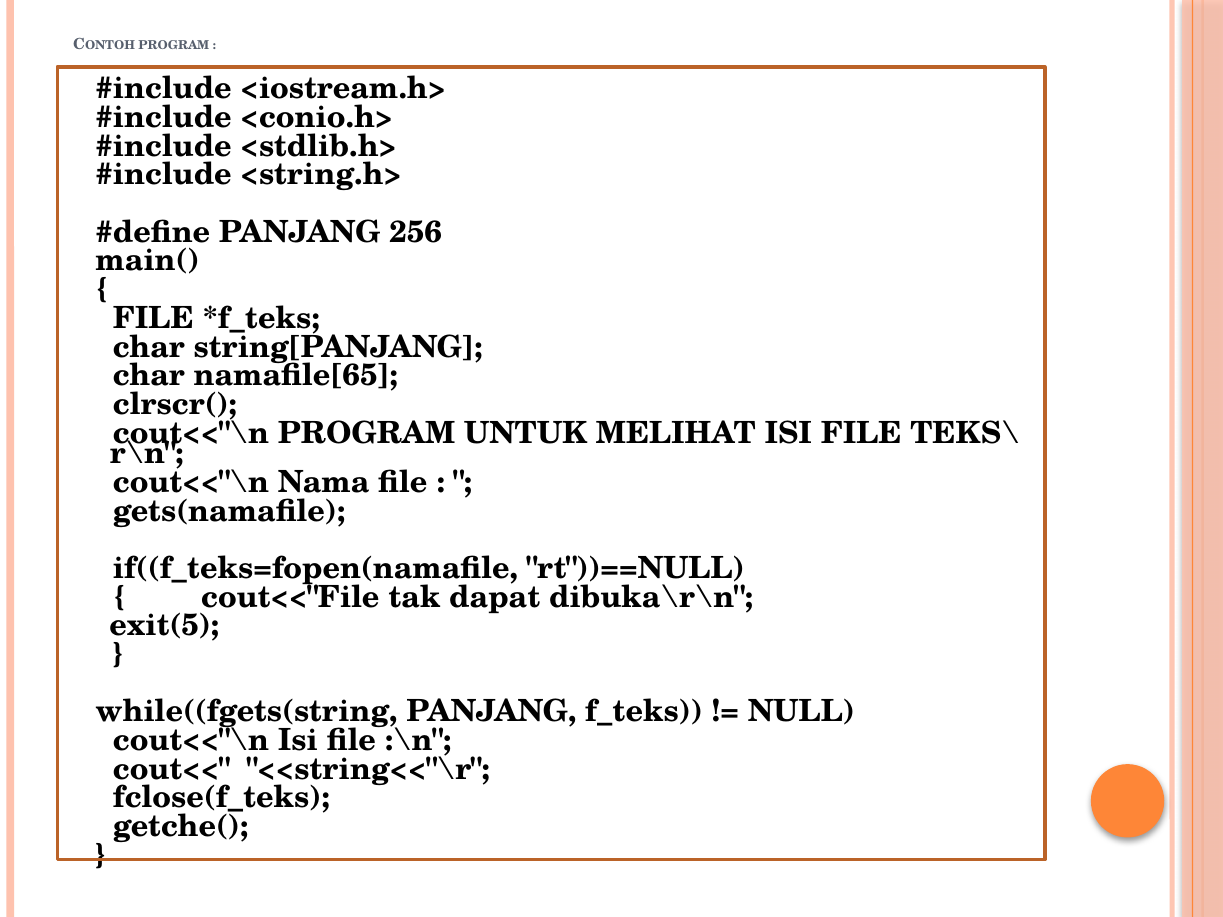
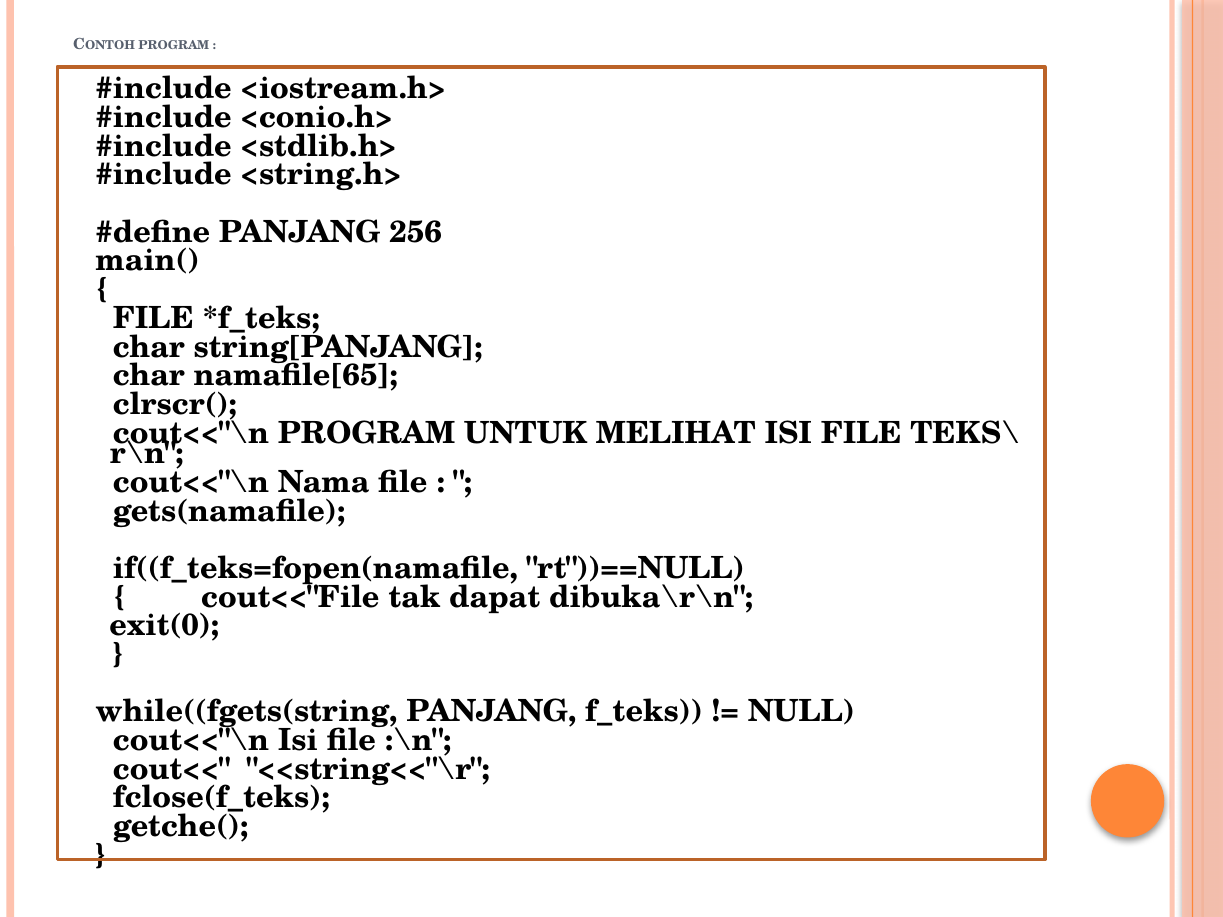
exit(5: exit(5 -> exit(0
